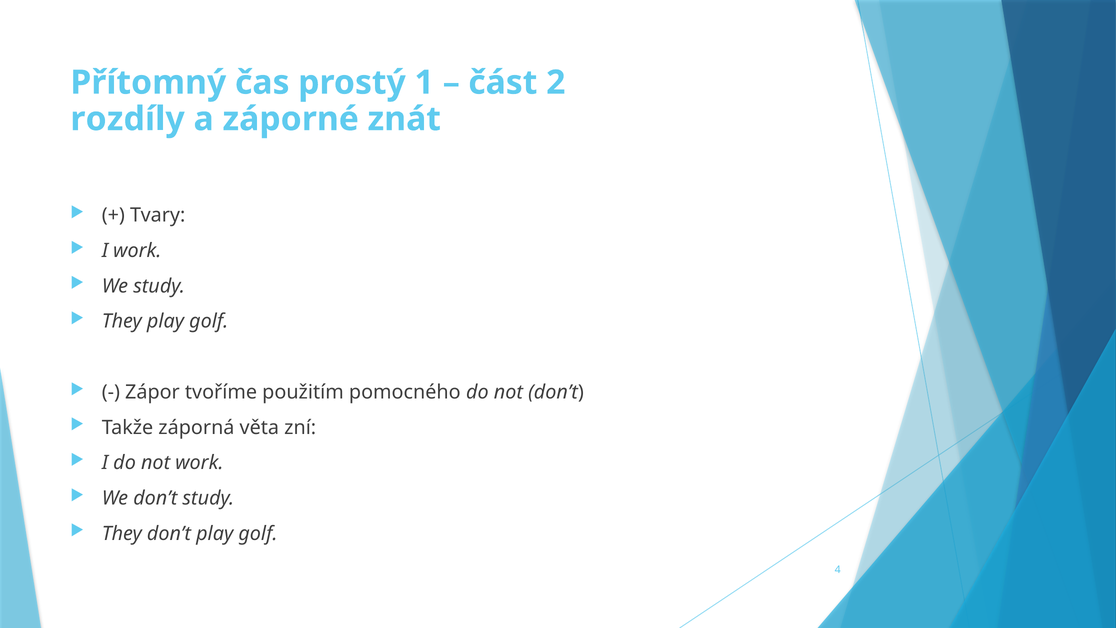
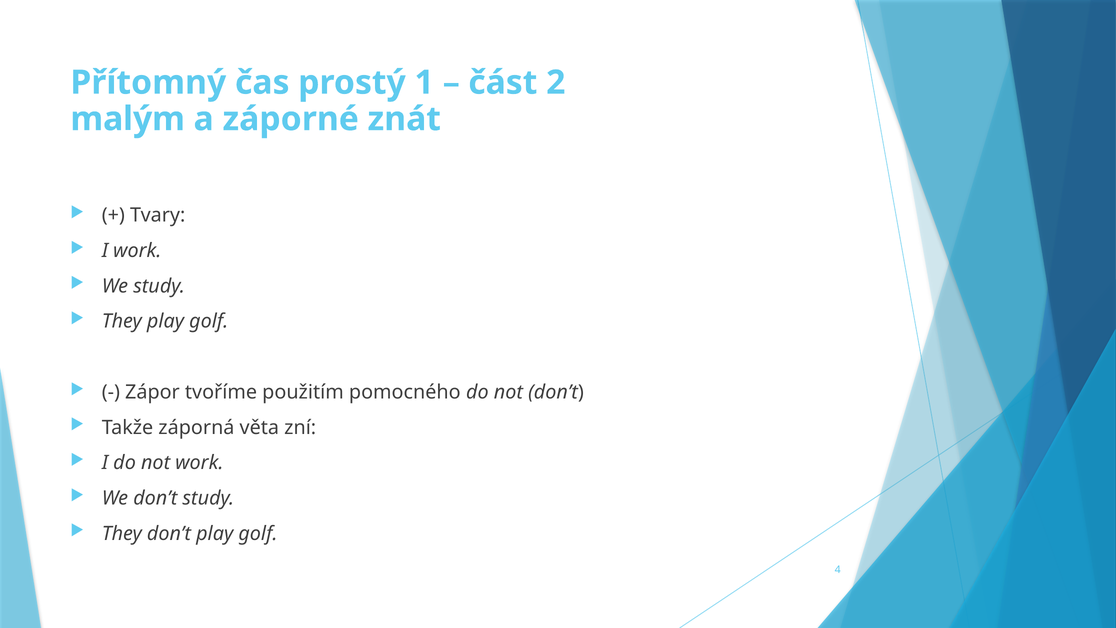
rozdíly: rozdíly -> malým
